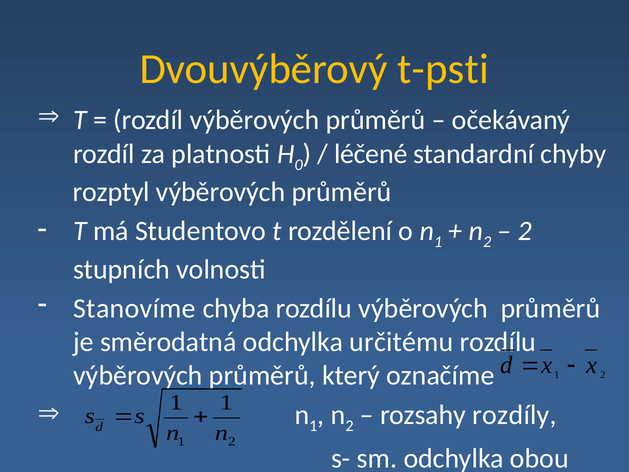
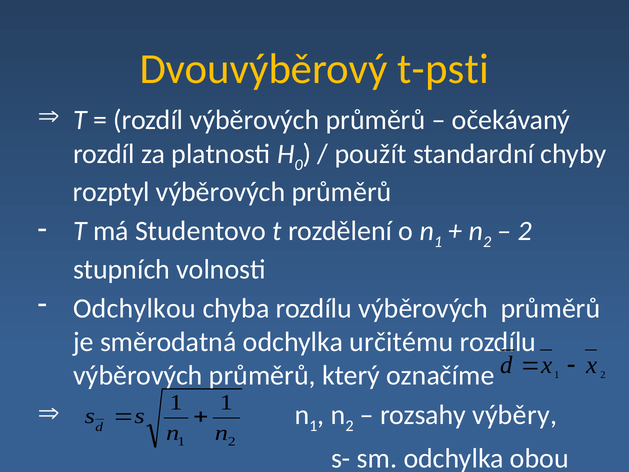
léčené: léčené -> použít
Stanovíme: Stanovíme -> Odchylkou
rozdíly: rozdíly -> výběry
